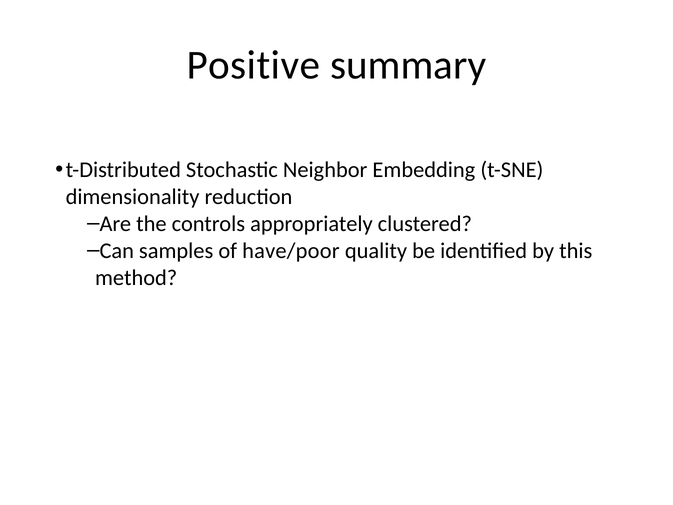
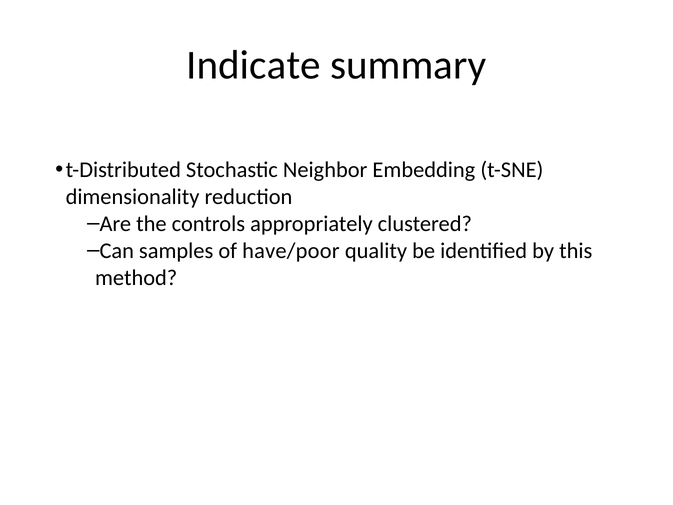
Positive: Positive -> Indicate
